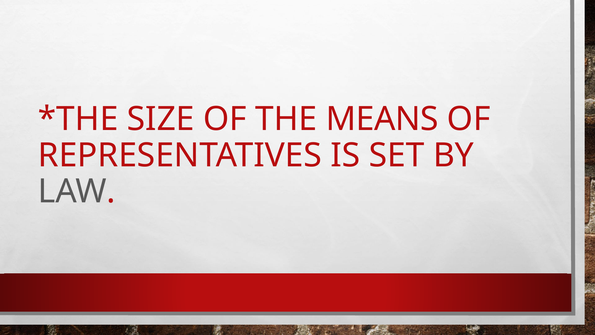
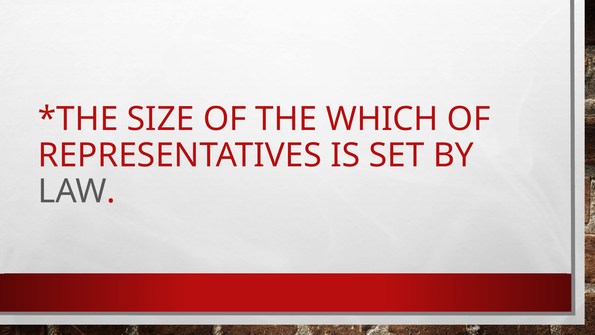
MEANS: MEANS -> WHICH
